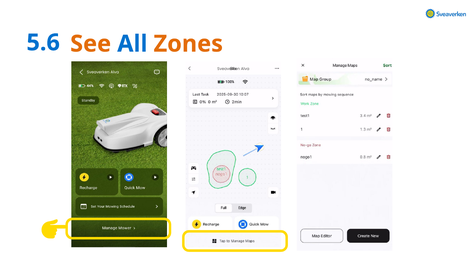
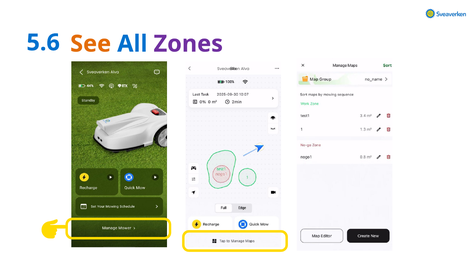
Zones colour: orange -> purple
